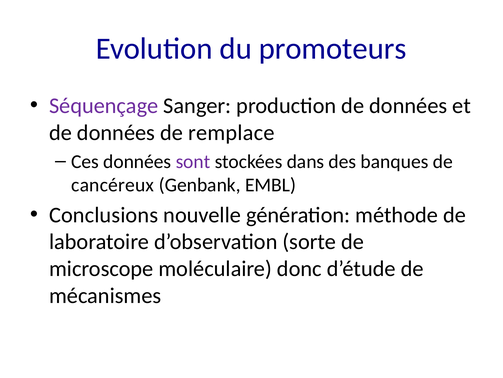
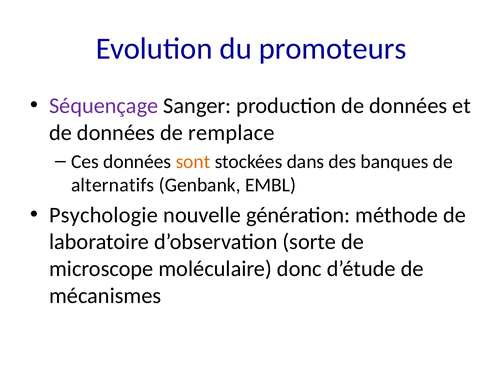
sont colour: purple -> orange
cancéreux: cancéreux -> alternatifs
Conclusions: Conclusions -> Psychologie
